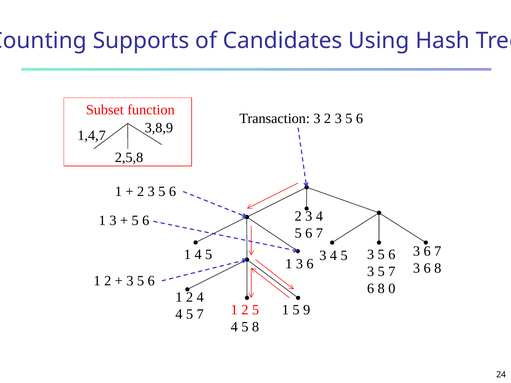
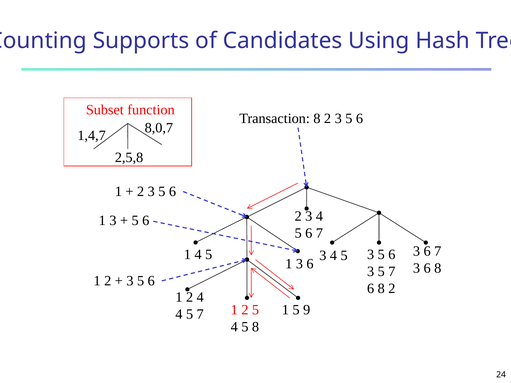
Transaction 3: 3 -> 8
3,8,9: 3,8,9 -> 8,0,7
6 8 0: 0 -> 2
